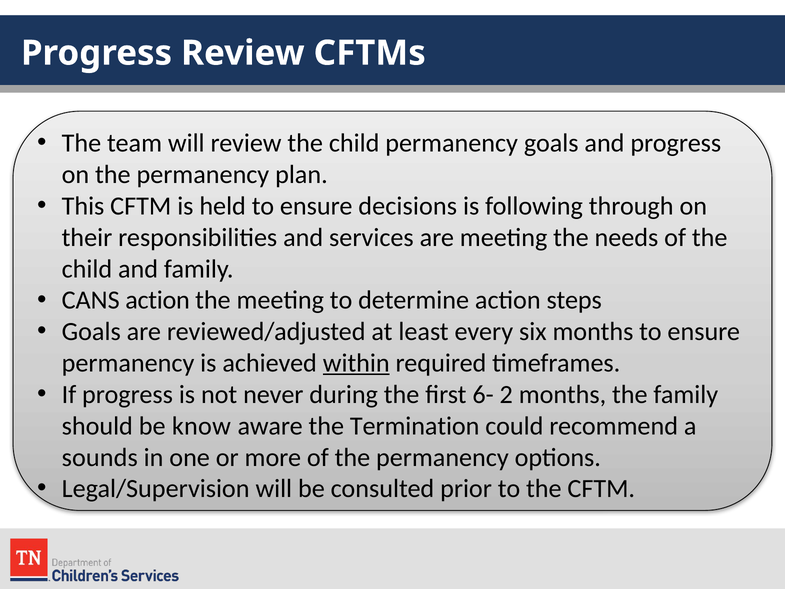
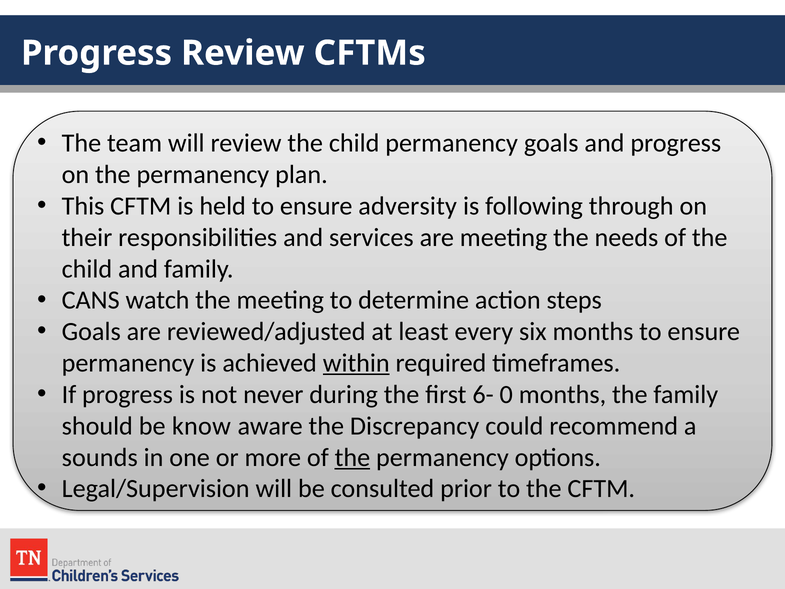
decisions: decisions -> adversity
CANS action: action -> watch
2: 2 -> 0
Termination: Termination -> Discrepancy
the at (352, 457) underline: none -> present
